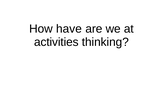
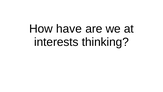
activities: activities -> interests
